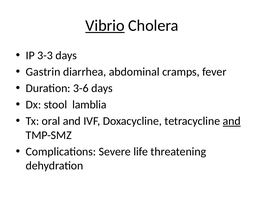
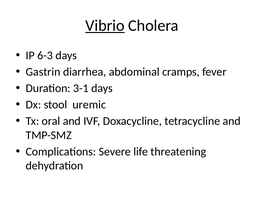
3-3: 3-3 -> 6-3
3-6: 3-6 -> 3-1
lamblia: lamblia -> uremic
and at (232, 121) underline: present -> none
